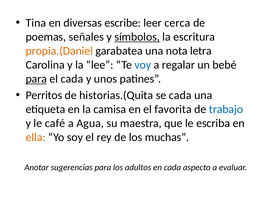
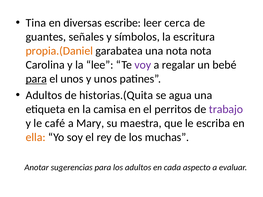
poemas: poemas -> guantes
símbolos underline: present -> none
nota letra: letra -> nota
voy colour: blue -> purple
el cada: cada -> unos
Perritos at (44, 95): Perritos -> Adultos
se cada: cada -> agua
favorita: favorita -> perritos
trabajo colour: blue -> purple
Agua: Agua -> Mary
